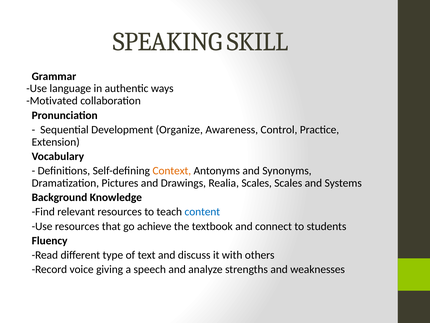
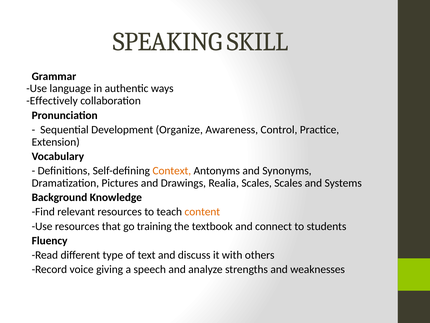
Motivated: Motivated -> Effectively
content colour: blue -> orange
achieve: achieve -> training
